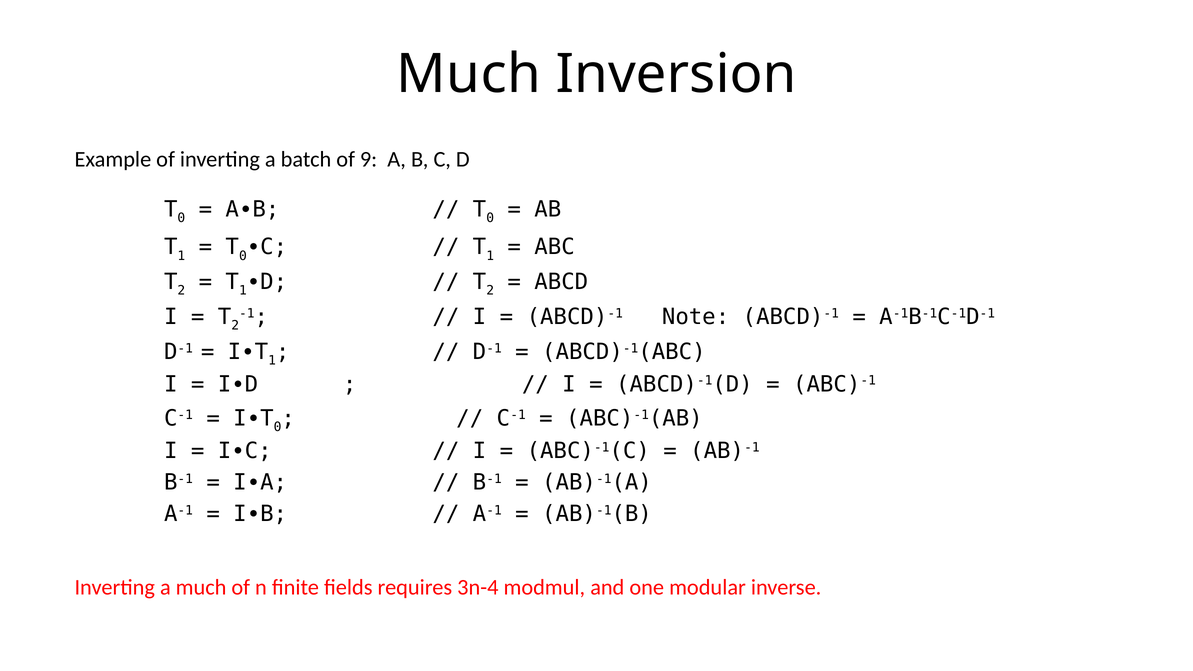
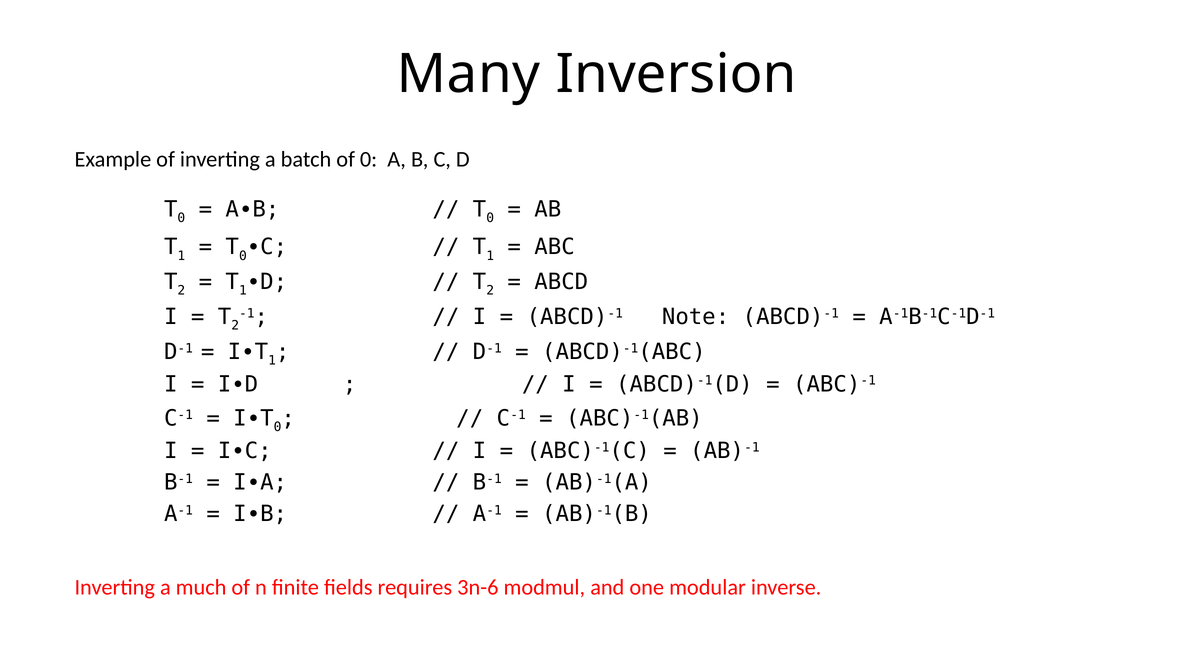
Much at (469, 74): Much -> Many
of 9: 9 -> 0
3n-4: 3n-4 -> 3n-6
